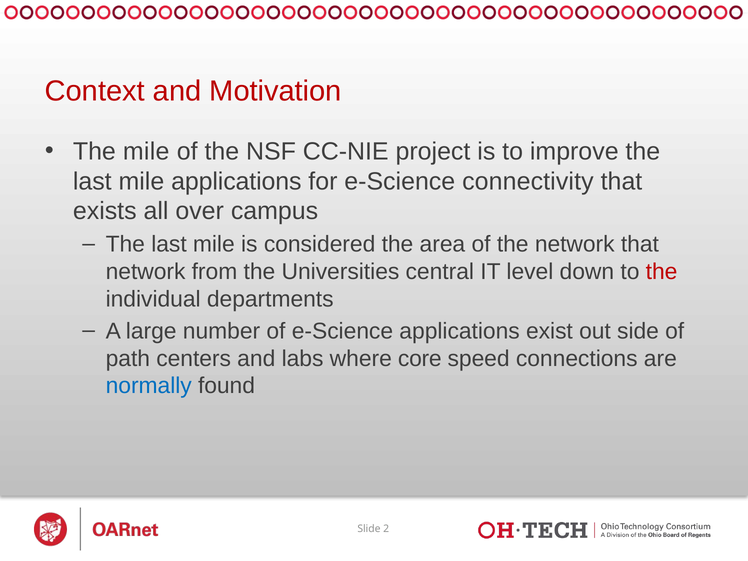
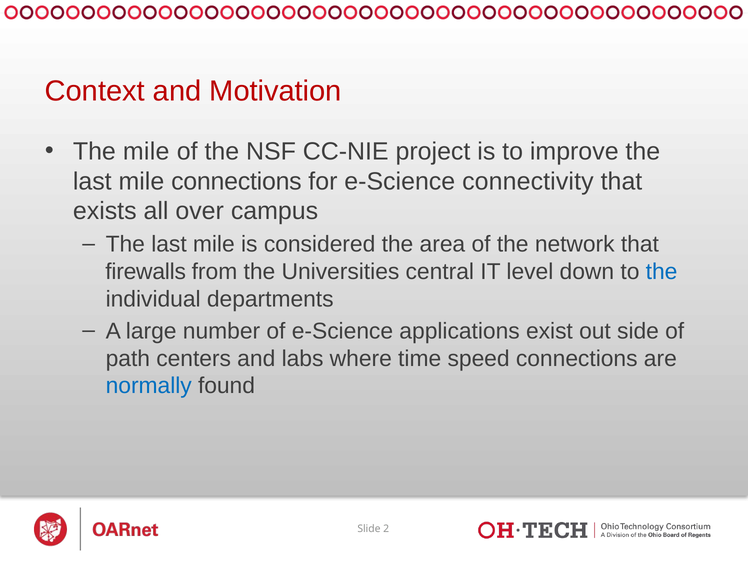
mile applications: applications -> connections
network at (146, 272): network -> firewalls
the at (662, 272) colour: red -> blue
core: core -> time
